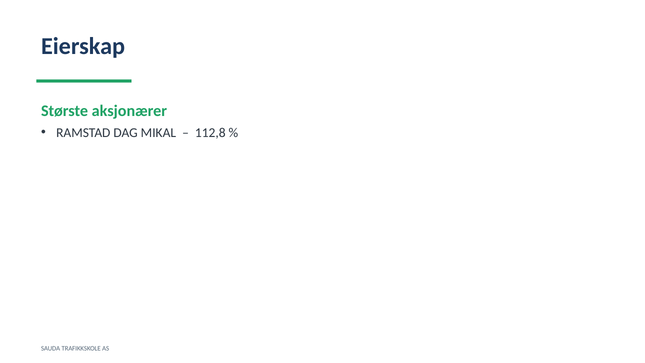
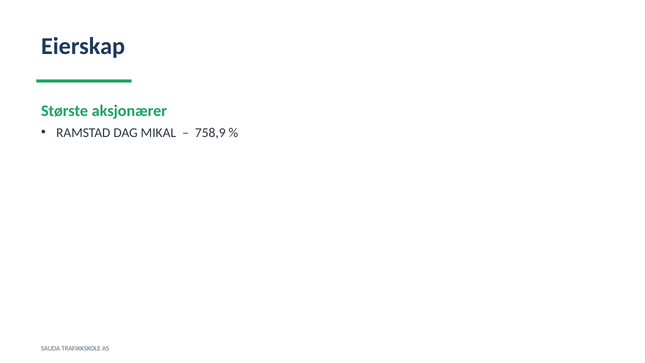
112,8: 112,8 -> 758,9
